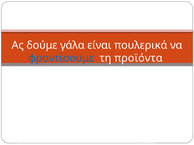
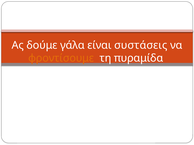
πουλερικά: πουλερικά -> συστάσεις
φροντίσουμε colour: blue -> orange
προϊόντα: προϊόντα -> πυραμίδα
